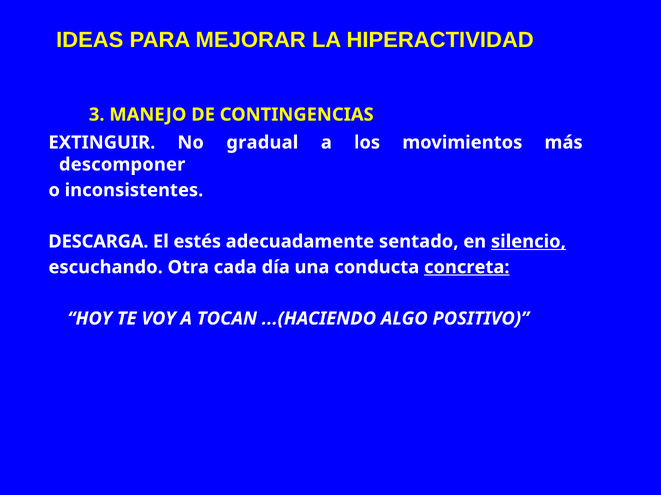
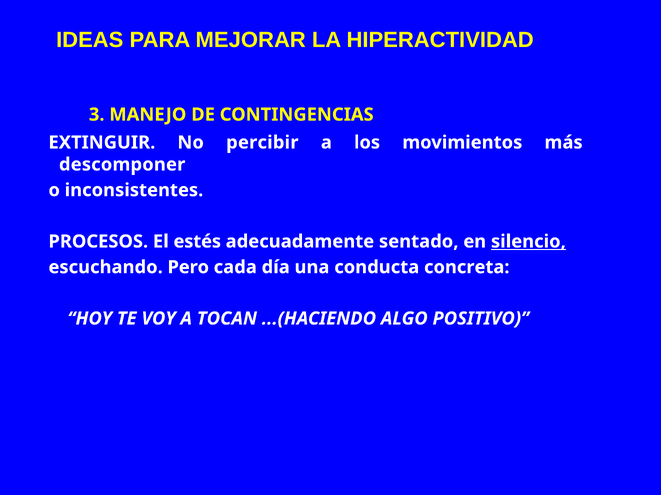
gradual: gradual -> percibir
DESCARGA: DESCARGA -> PROCESOS
Otra: Otra -> Pero
concreta underline: present -> none
